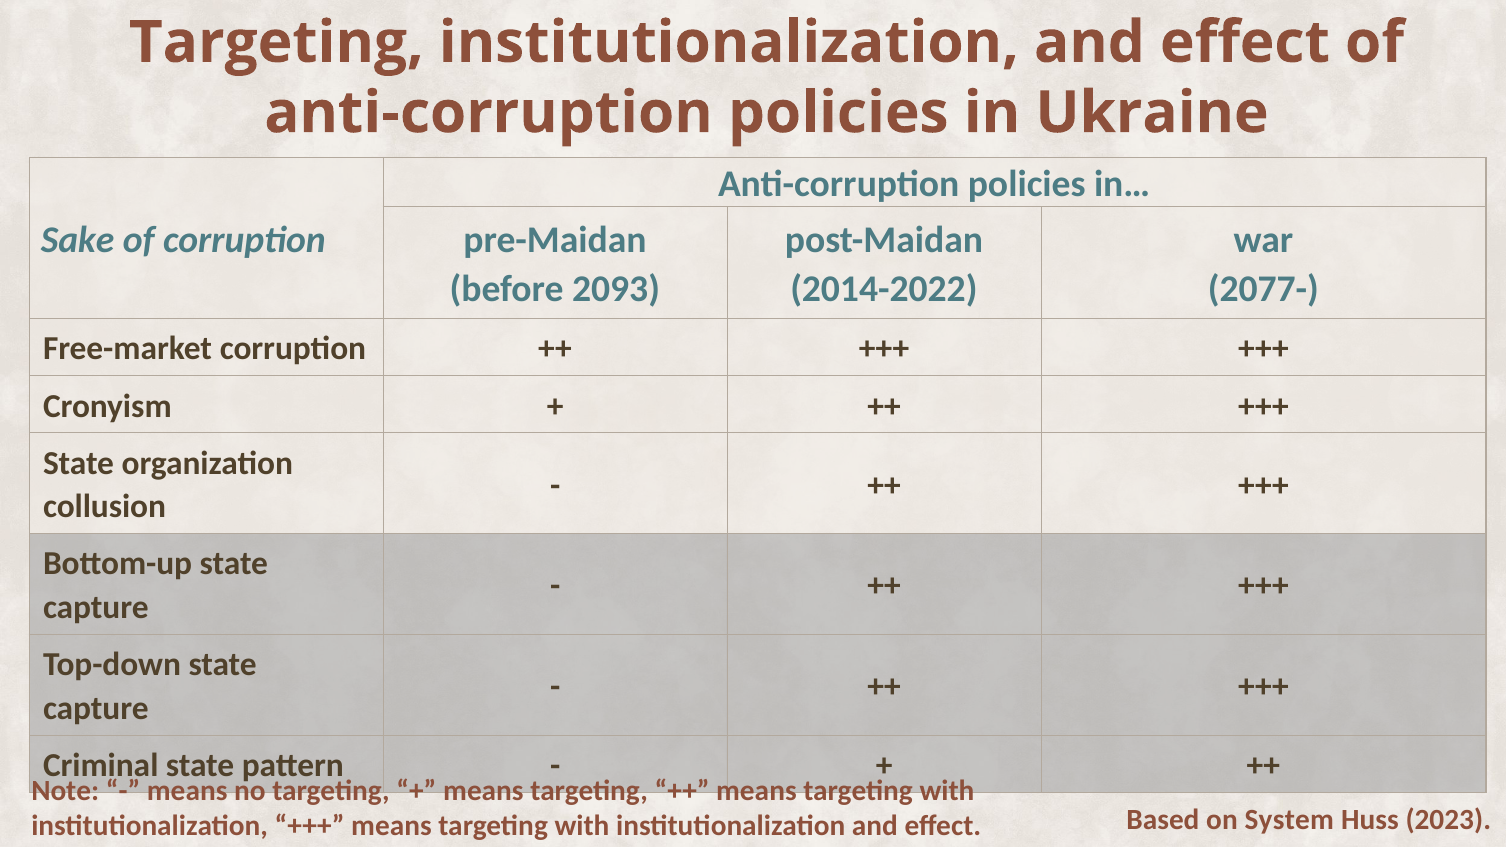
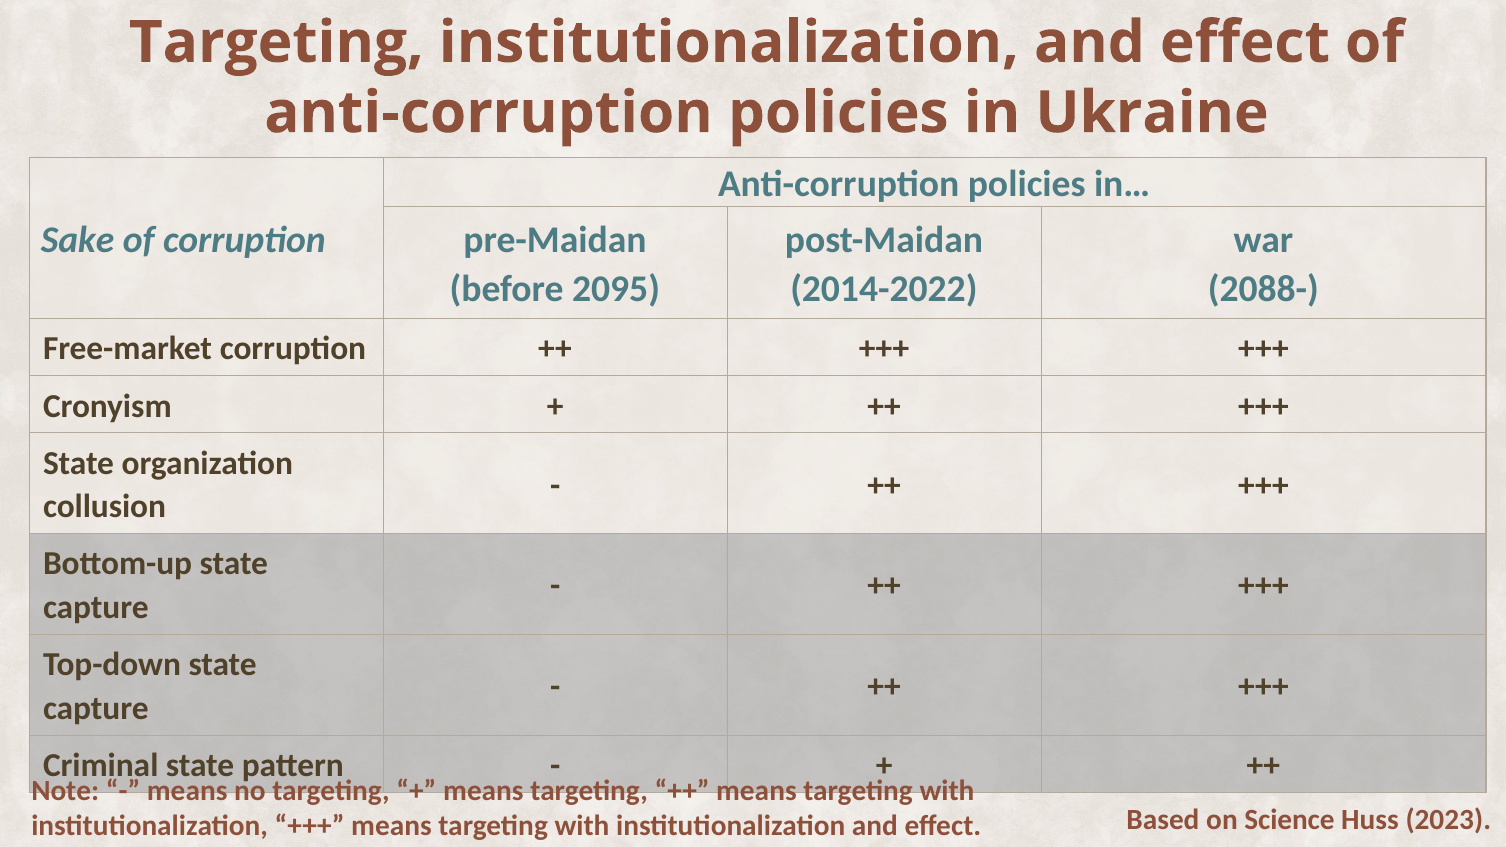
2093: 2093 -> 2095
2077-: 2077- -> 2088-
System: System -> Science
